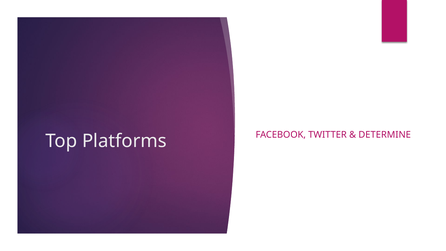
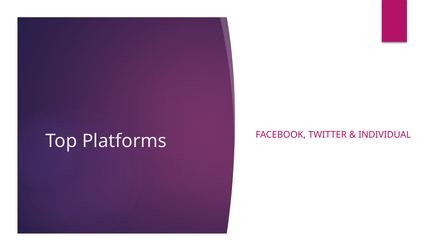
DETERMINE: DETERMINE -> INDIVIDUAL
